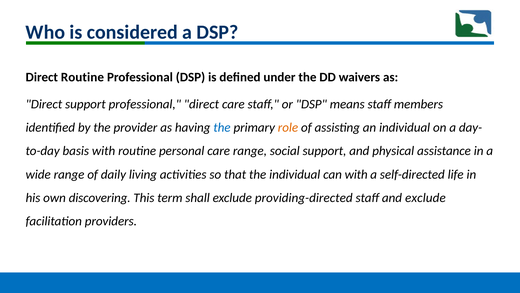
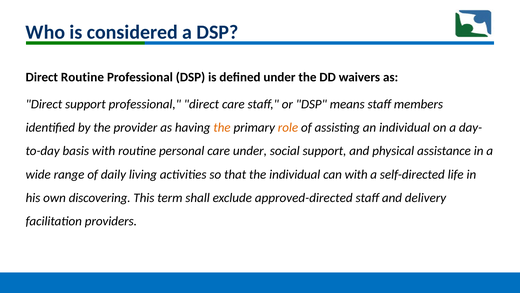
the at (222, 127) colour: blue -> orange
care range: range -> under
providing-directed: providing-directed -> approved-directed
and exclude: exclude -> delivery
